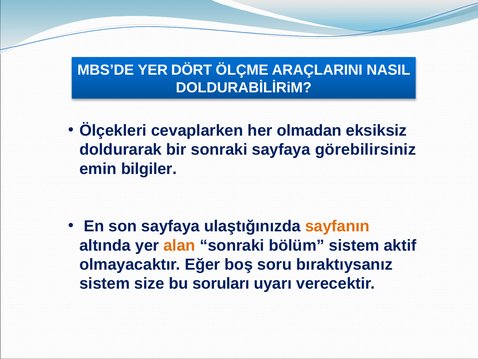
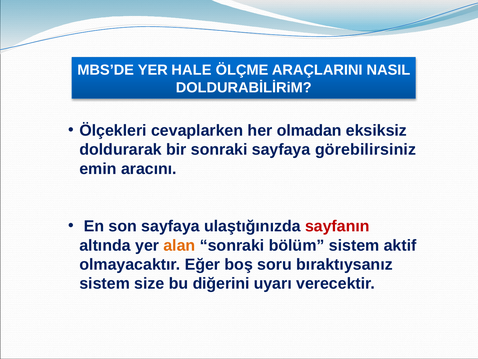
DÖRT: DÖRT -> HALE
bilgiler: bilgiler -> aracını
sayfanın colour: orange -> red
soruları: soruları -> diğerini
